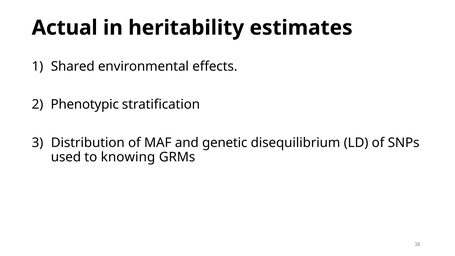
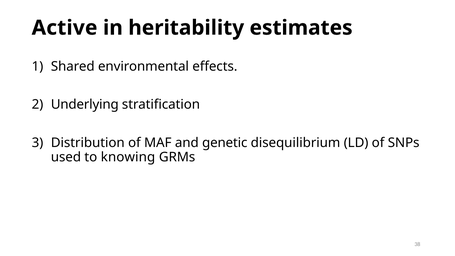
Actual: Actual -> Active
Phenotypic: Phenotypic -> Underlying
